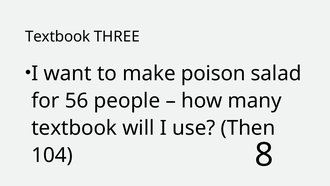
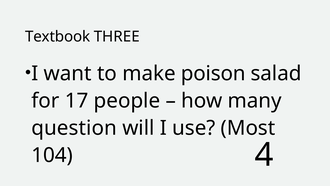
56: 56 -> 17
textbook at (74, 128): textbook -> question
Then: Then -> Most
8: 8 -> 4
